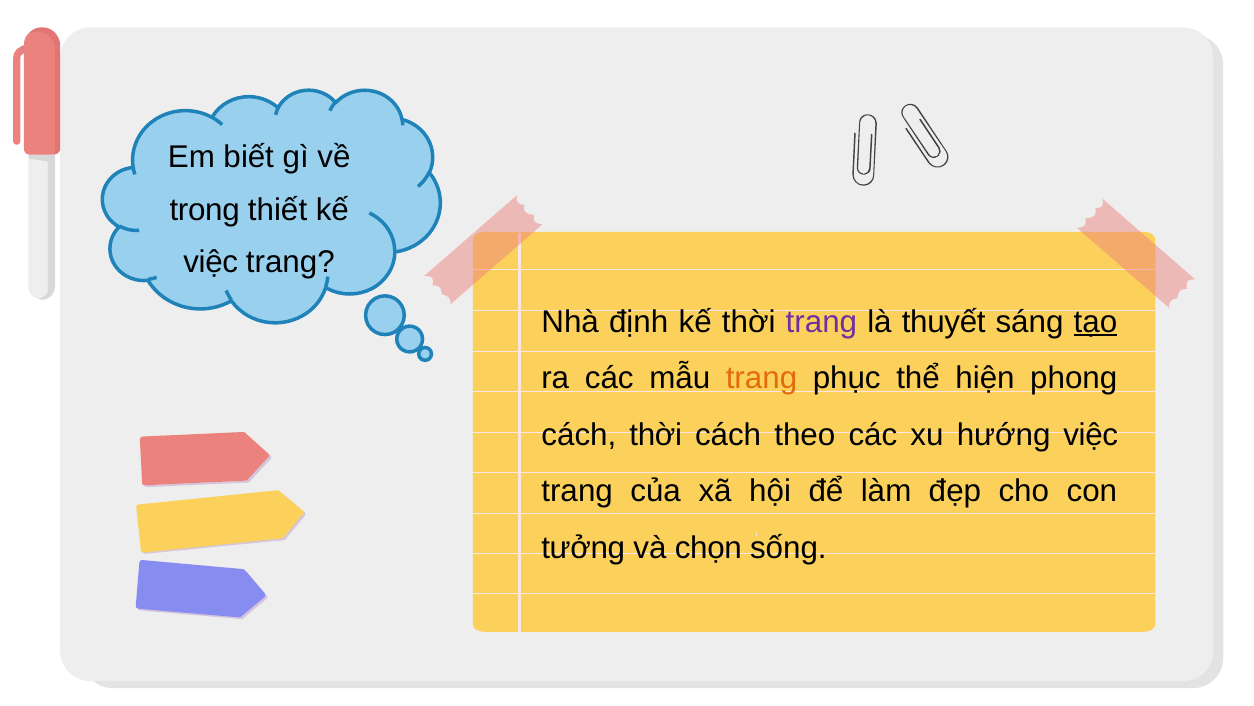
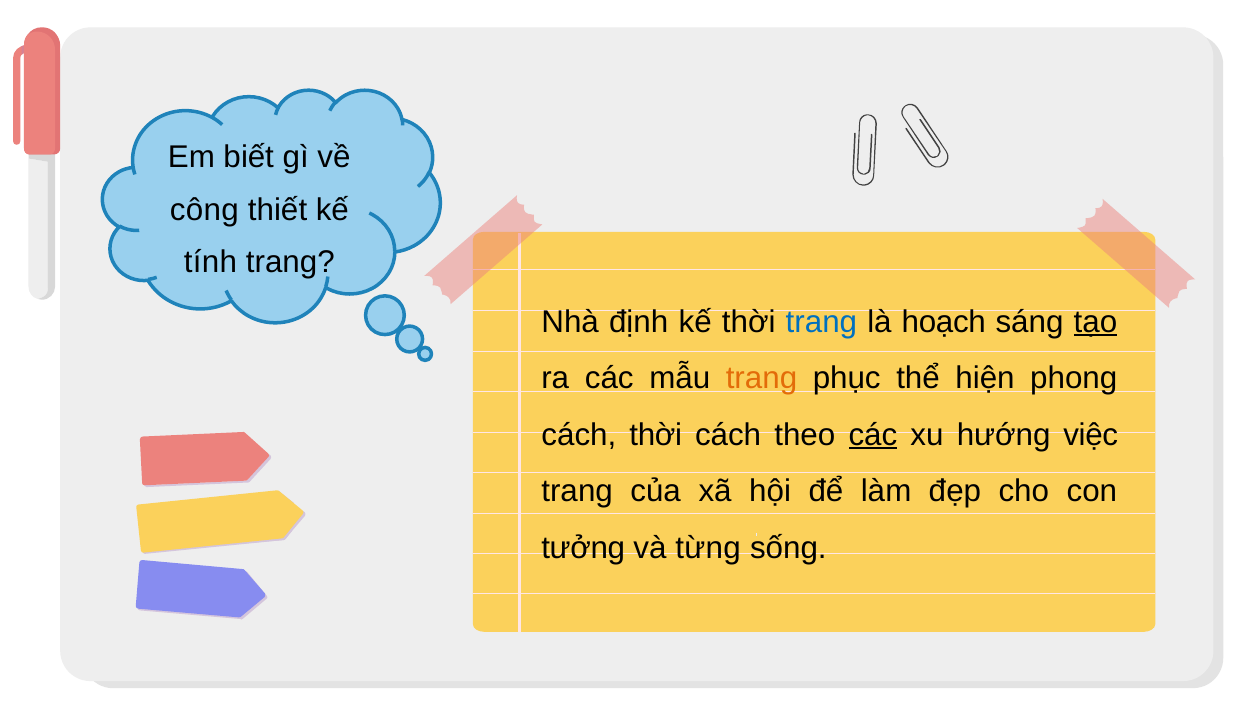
trong: trong -> công
việc at (211, 262): việc -> tính
trang at (821, 322) colour: purple -> blue
thuyết: thuyết -> hoạch
các at (873, 434) underline: none -> present
chọn: chọn -> từng
